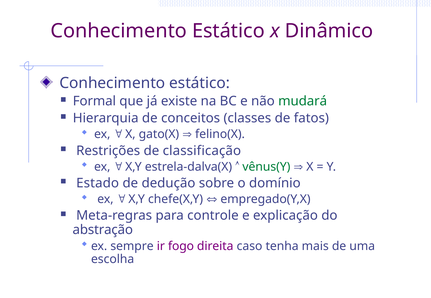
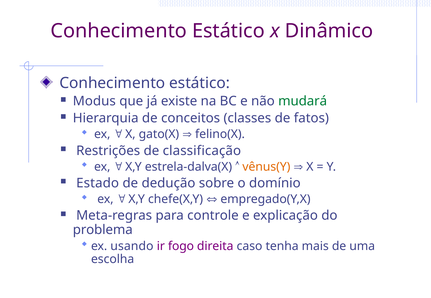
Formal: Formal -> Modus
vênus(Y colour: green -> orange
abstração: abstração -> problema
sempre: sempre -> usando
